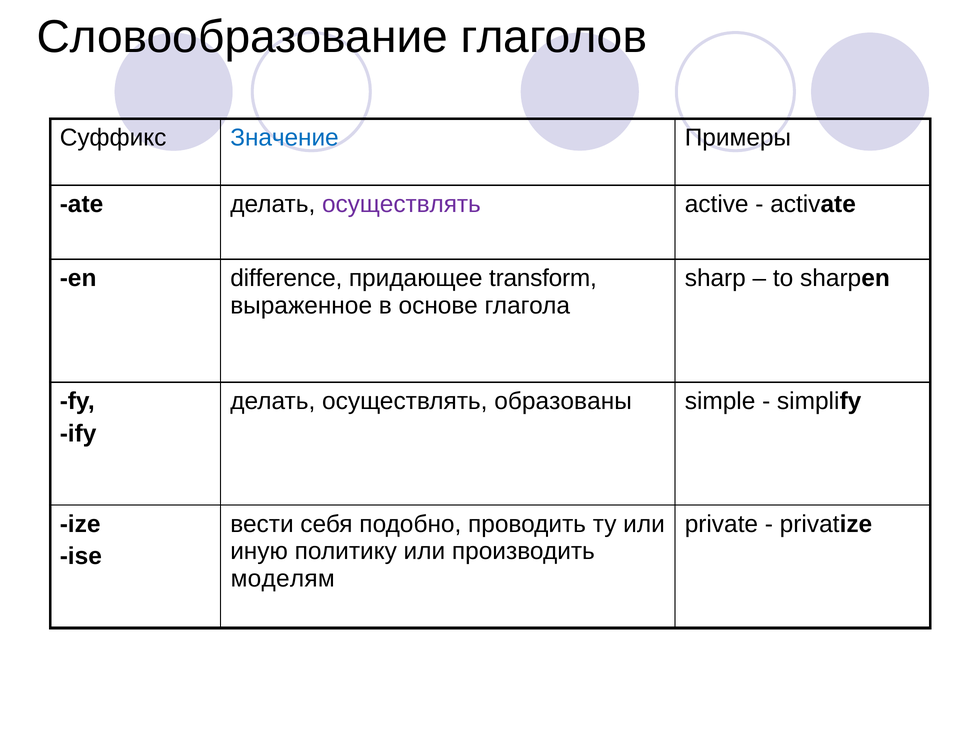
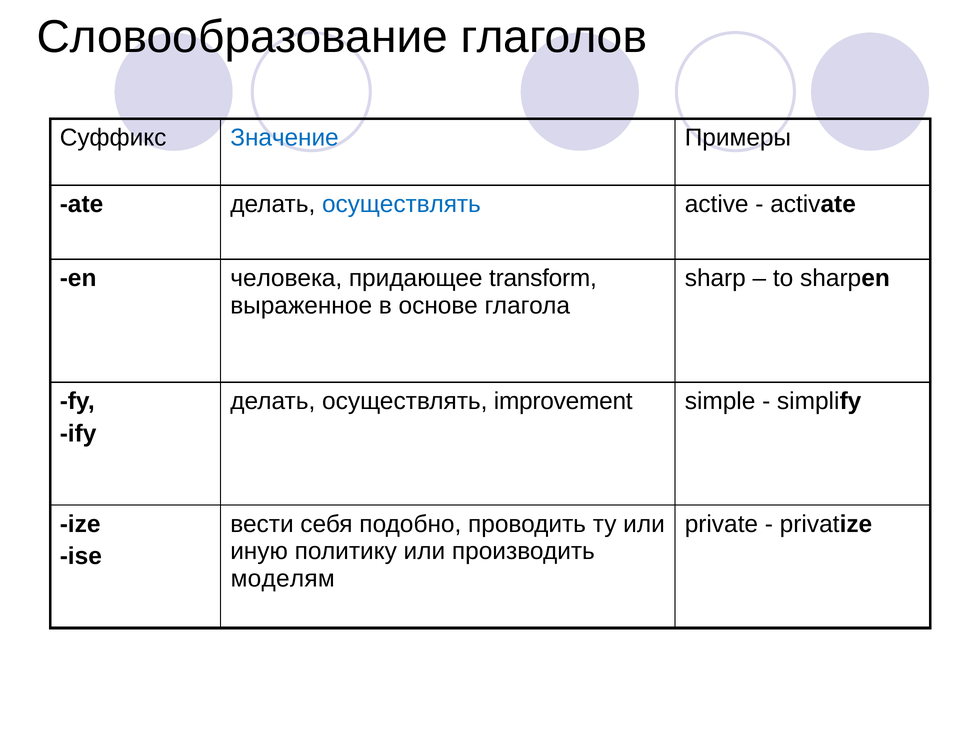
осуществлять at (401, 204) colour: purple -> blue
difference: difference -> человека
образованы: образованы -> improvement
